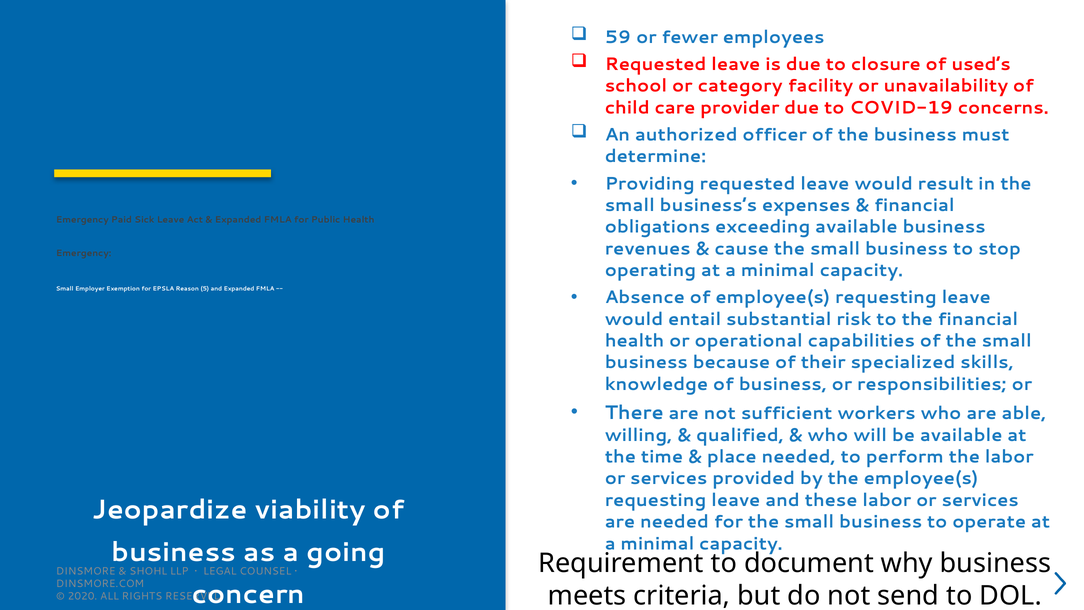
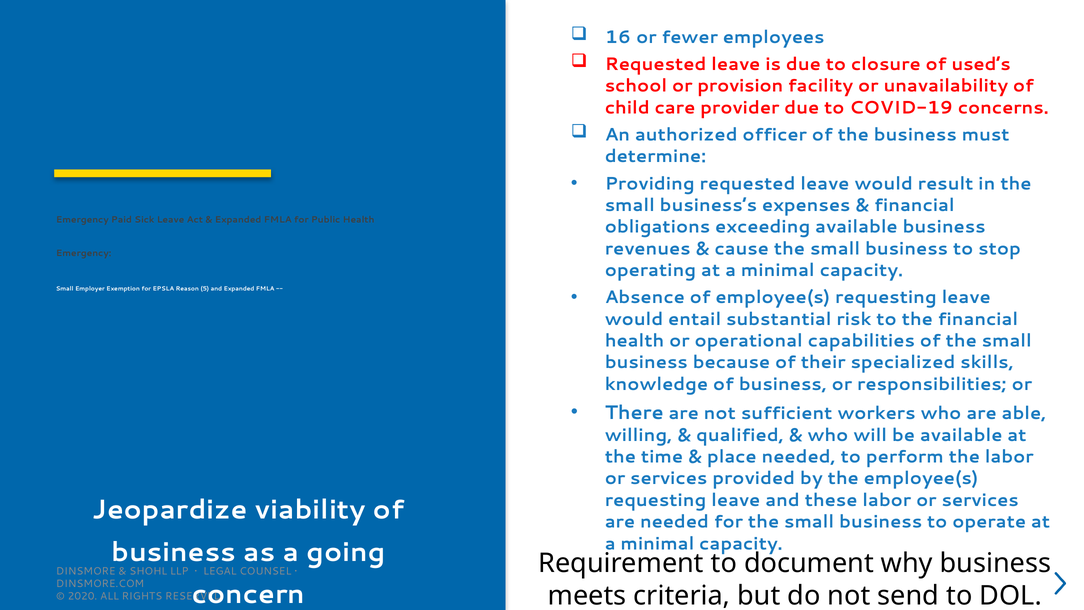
59: 59 -> 16
category: category -> provision
